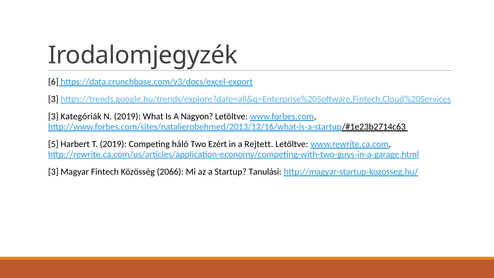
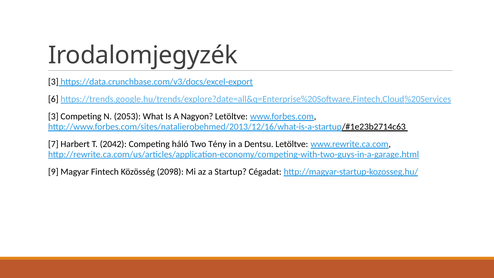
6 at (53, 82): 6 -> 3
3 at (53, 99): 3 -> 6
3 Kategóriák: Kategóriák -> Competing
N 2019: 2019 -> 2053
5: 5 -> 7
T 2019: 2019 -> 2042
Ezért: Ezért -> Tény
Rejtett: Rejtett -> Dentsu
3 at (53, 172): 3 -> 9
2066: 2066 -> 2098
Tanulási: Tanulási -> Cégadat
